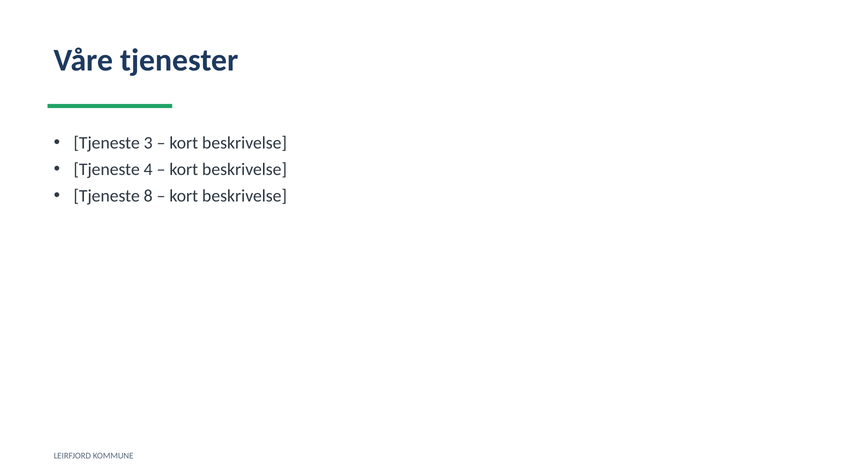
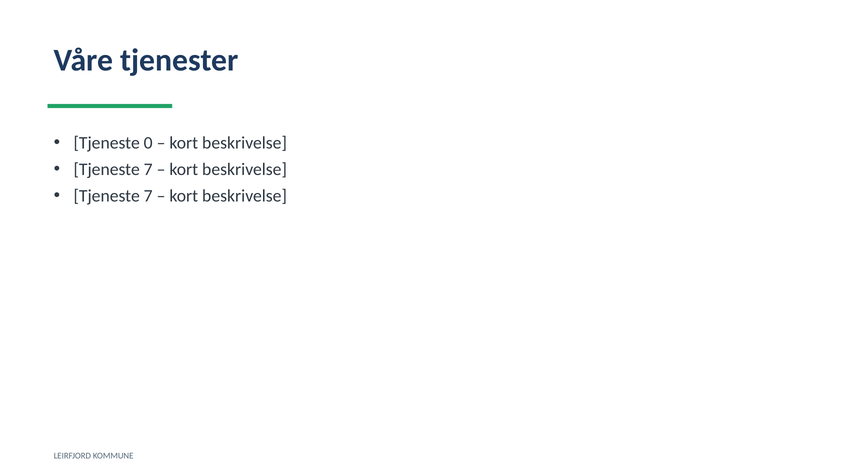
3: 3 -> 0
4 at (148, 170): 4 -> 7
8 at (148, 196): 8 -> 7
